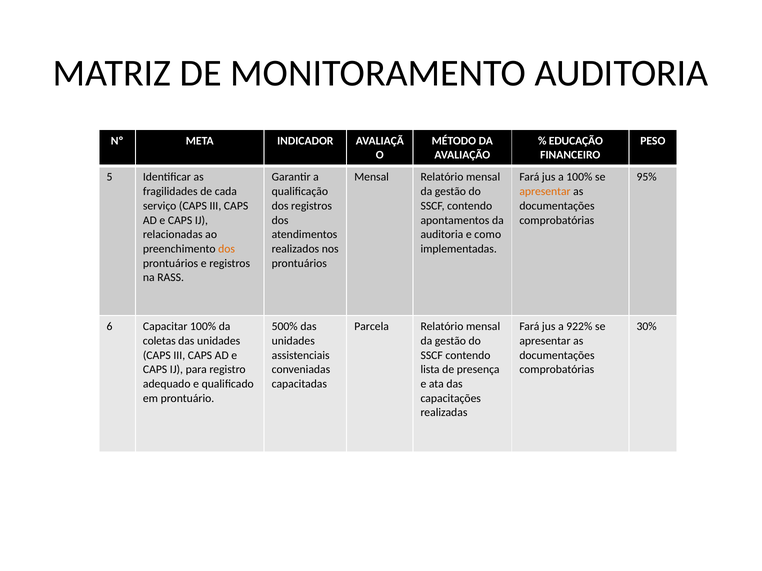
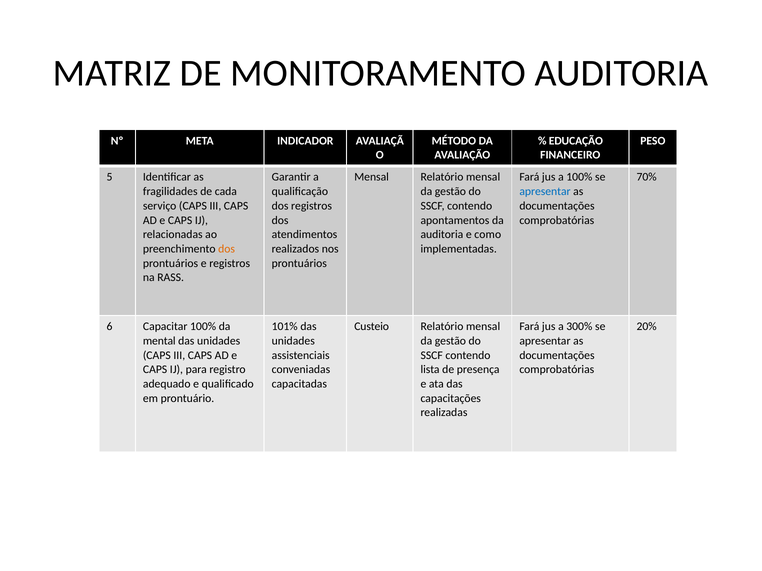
95%: 95% -> 70%
apresentar at (545, 192) colour: orange -> blue
500%: 500% -> 101%
Parcela: Parcela -> Custeio
922%: 922% -> 300%
30%: 30% -> 20%
coletas: coletas -> mental
